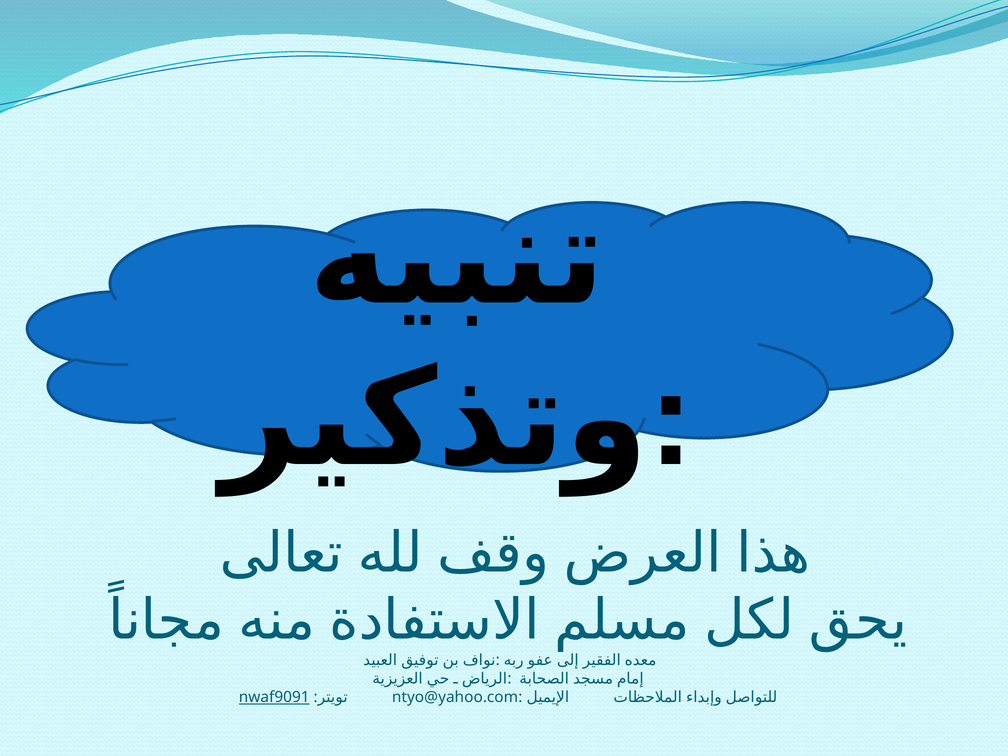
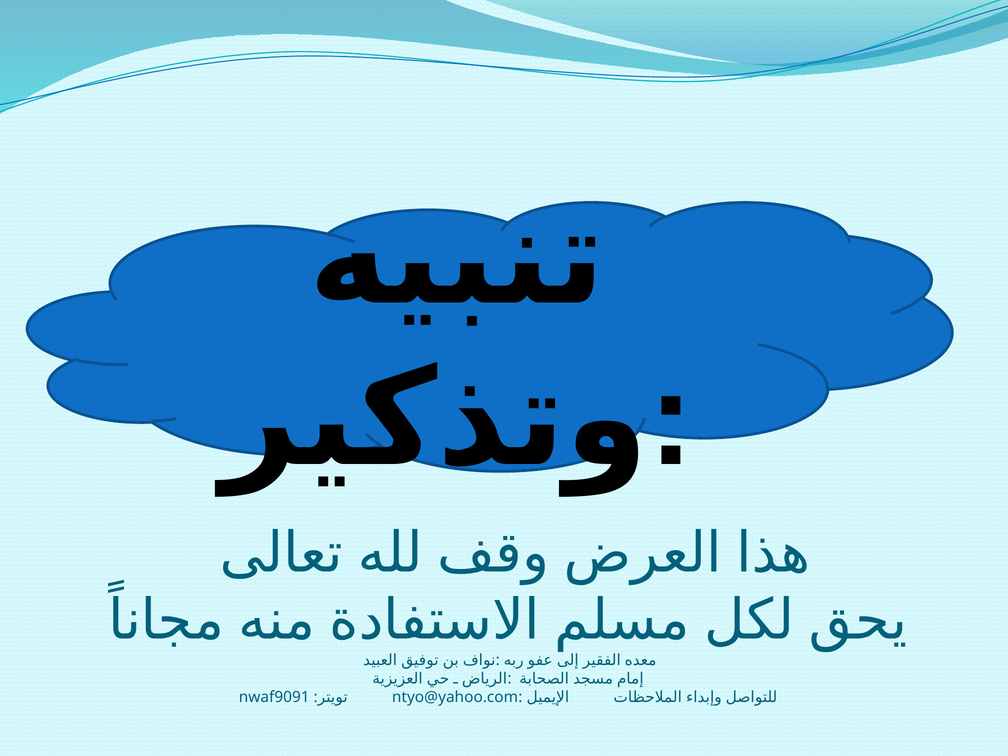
nwaf9091 underline: present -> none
